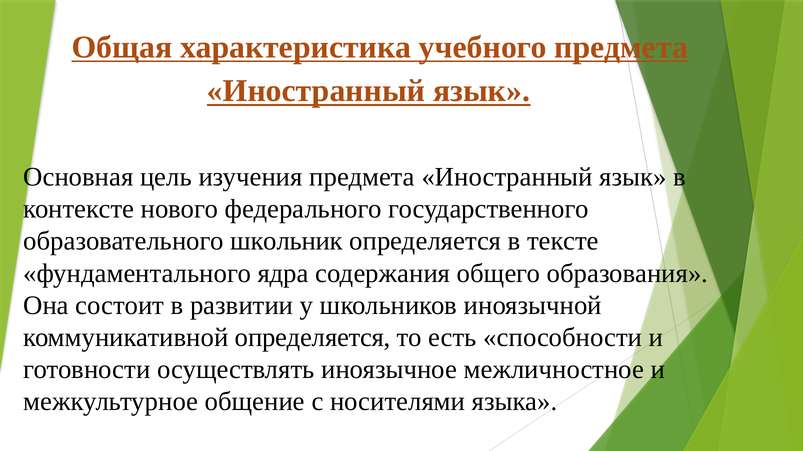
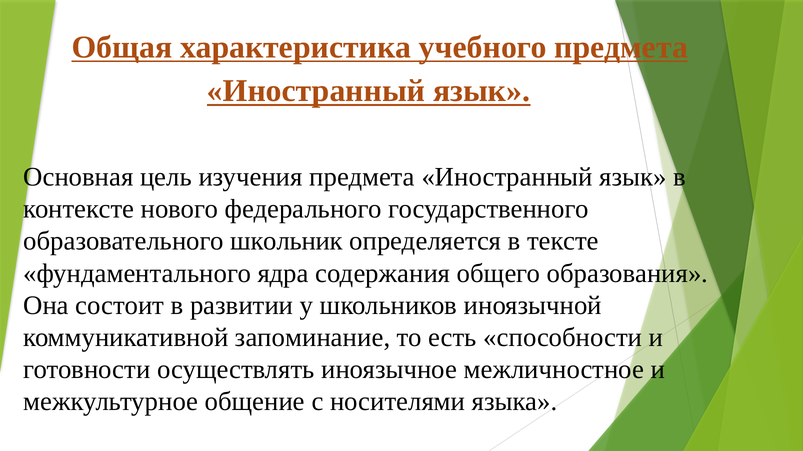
коммуникативной определяется: определяется -> запоминание
